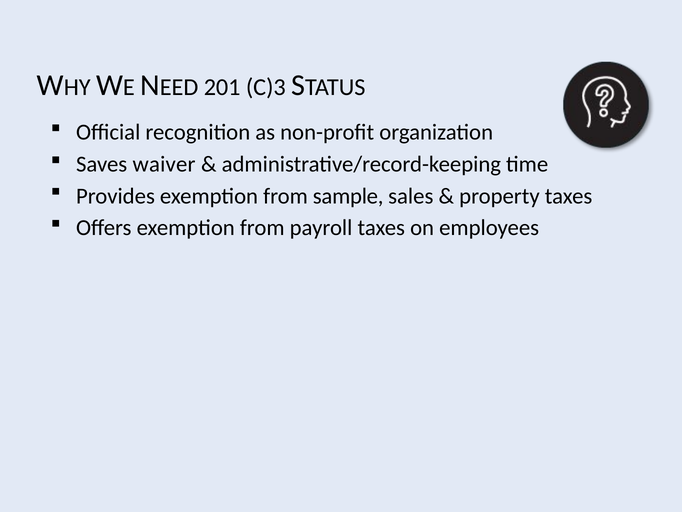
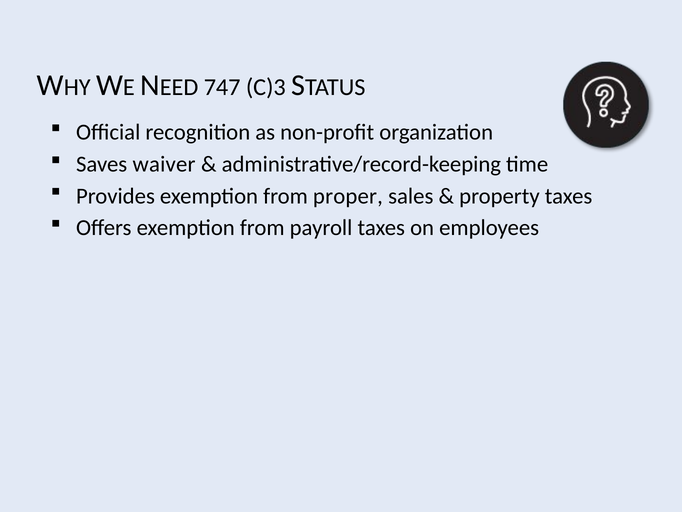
201: 201 -> 747
sample: sample -> proper
